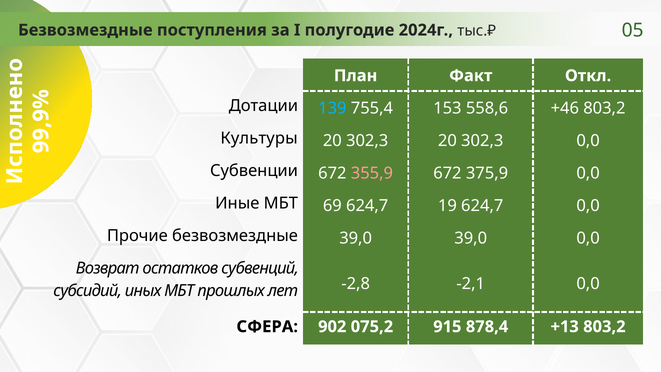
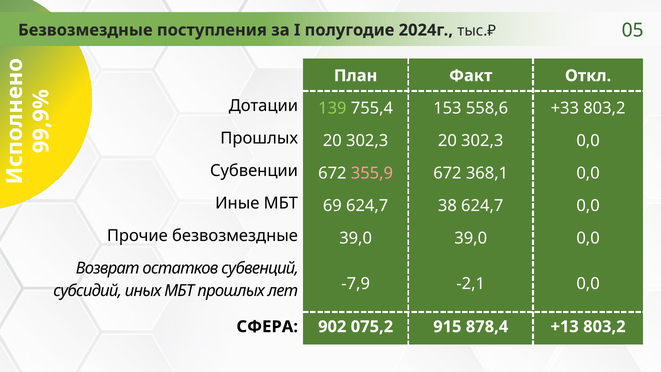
139 colour: light blue -> light green
+46: +46 -> +33
Культуры at (259, 138): Культуры -> Прошлых
375,9: 375,9 -> 368,1
19: 19 -> 38
-2,8: -2,8 -> -7,9
